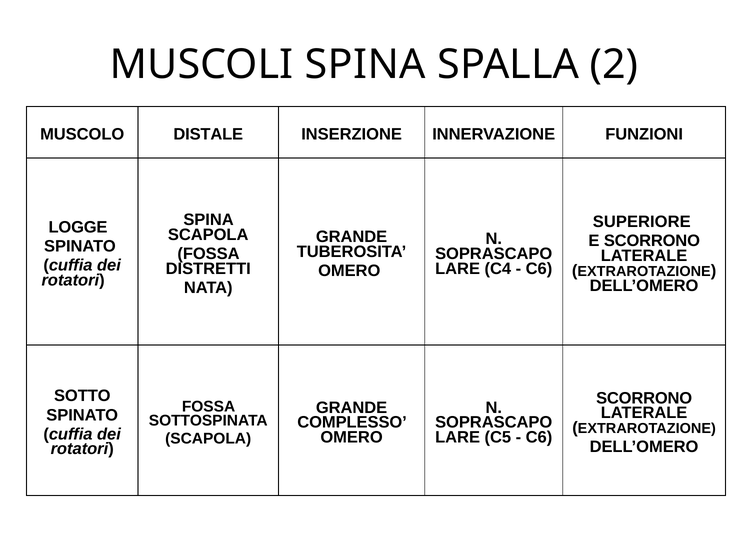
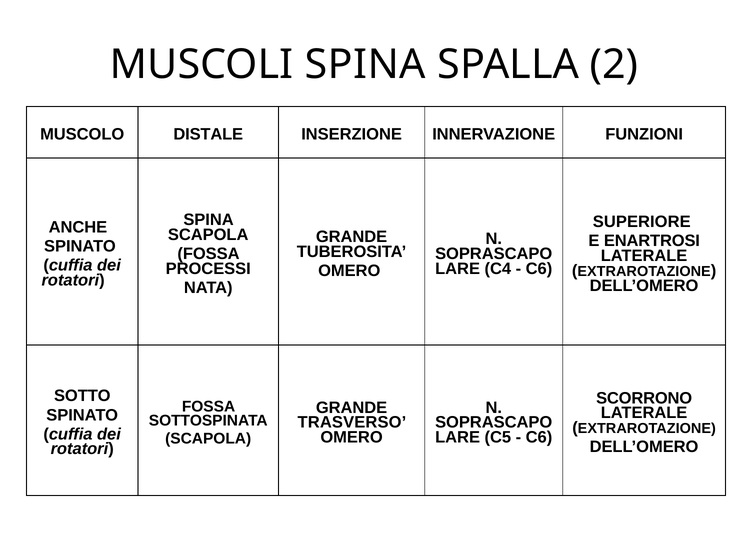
LOGGE: LOGGE -> ANCHE
E SCORRONO: SCORRONO -> ENARTROSI
DISTRETTI: DISTRETTI -> PROCESSI
COMPLESSO: COMPLESSO -> TRASVERSO
